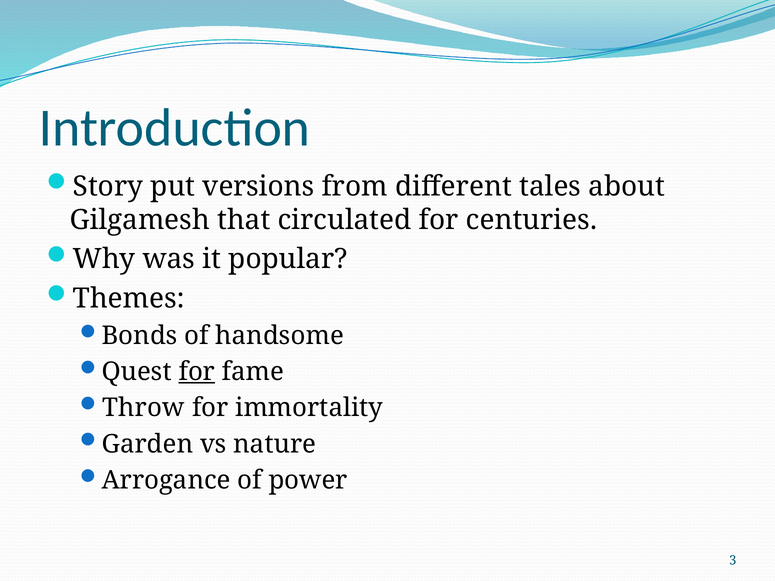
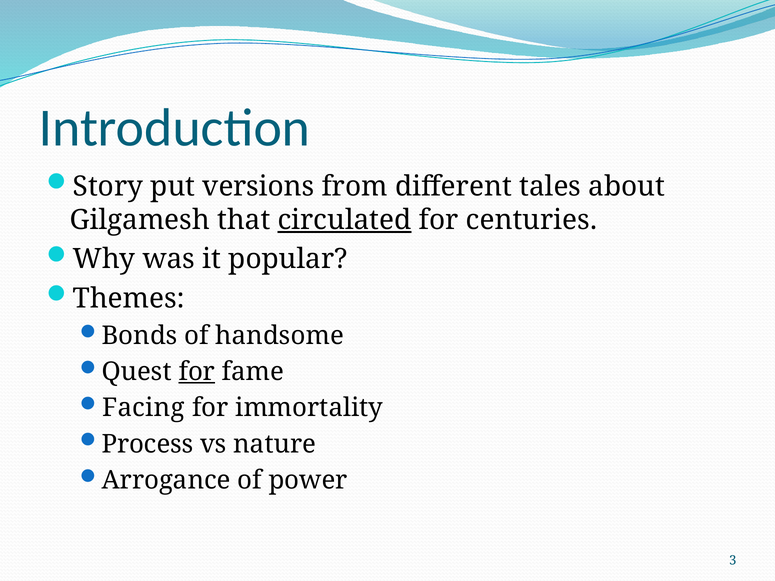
circulated underline: none -> present
Throw: Throw -> Facing
Garden: Garden -> Process
